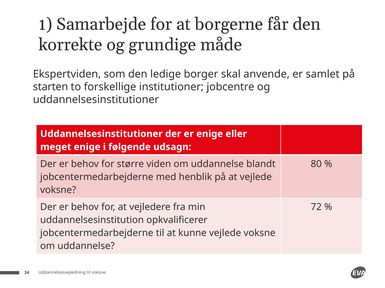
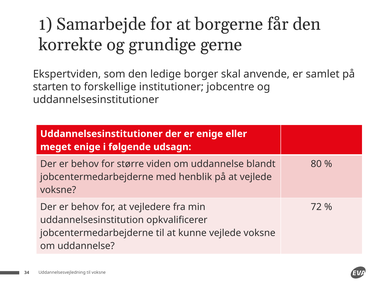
måde: måde -> gerne
